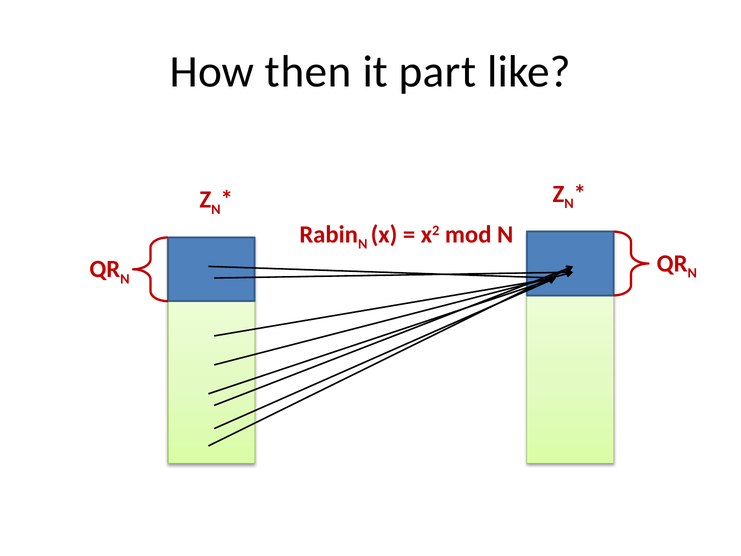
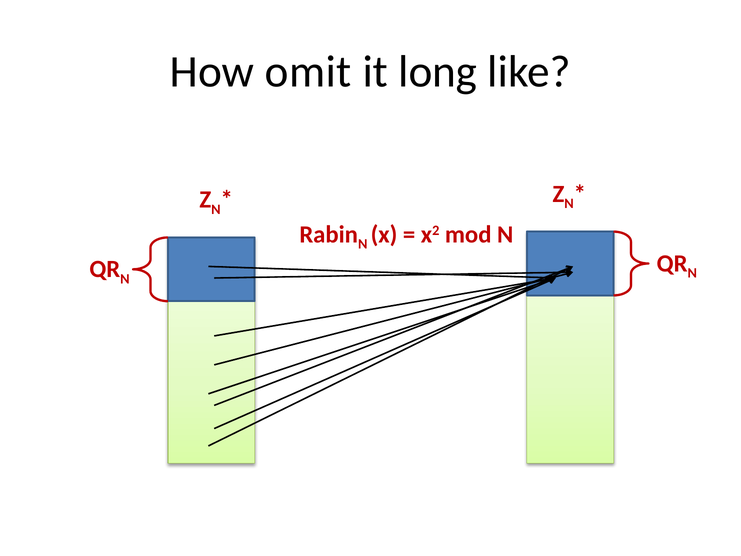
then: then -> omit
part: part -> long
